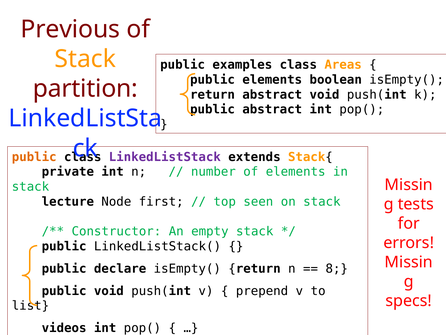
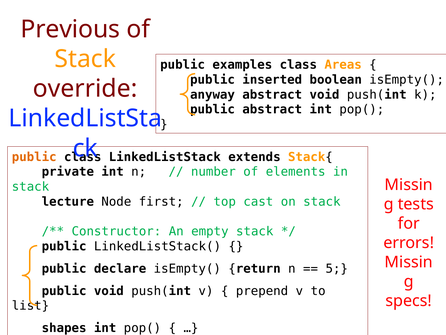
public elements: elements -> inserted
partition: partition -> override
return at (213, 94): return -> anyway
LinkedListStack colour: purple -> black
seen: seen -> cast
8: 8 -> 5
videos: videos -> shapes
